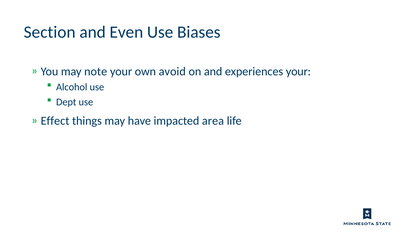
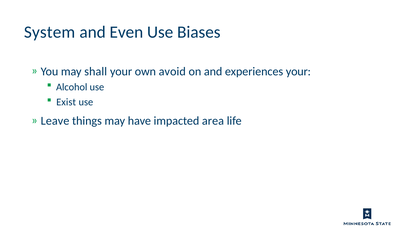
Section: Section -> System
note: note -> shall
Dept: Dept -> Exist
Effect: Effect -> Leave
